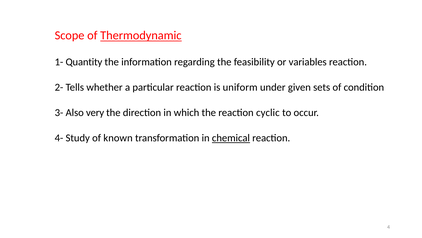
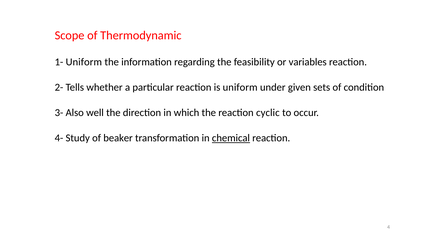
Thermodynamic underline: present -> none
1- Quantity: Quantity -> Uniform
very: very -> well
known: known -> beaker
